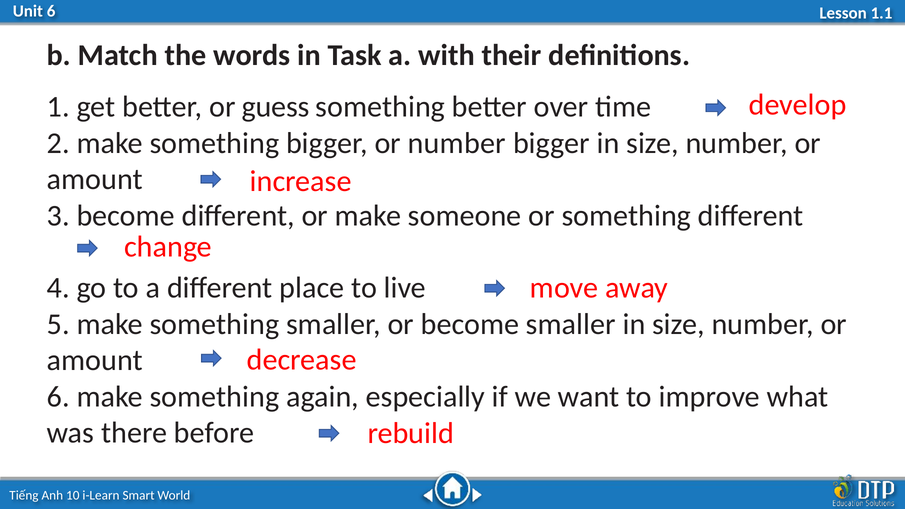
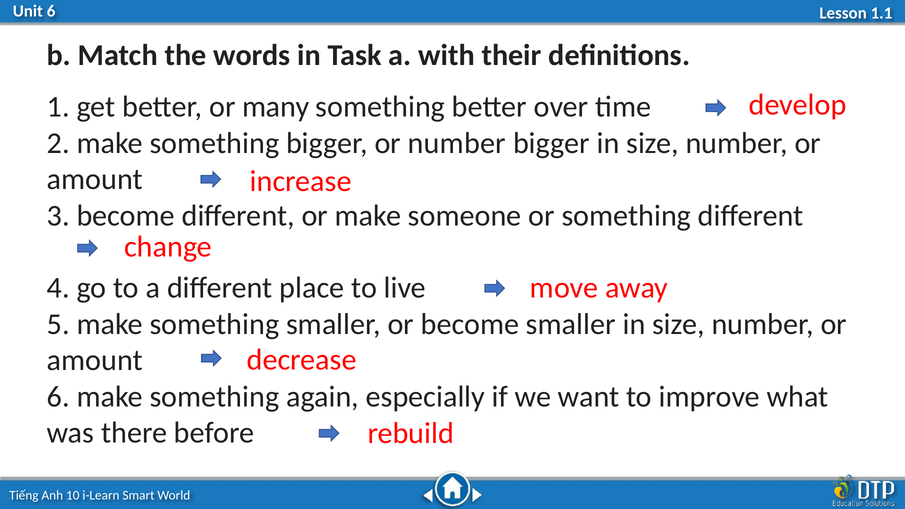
guess: guess -> many
